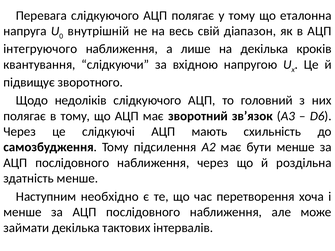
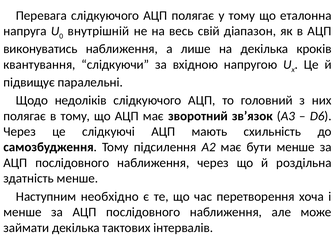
інтегруючого: інтегруючого -> виконуватись
зворотного: зворотного -> паралельні
